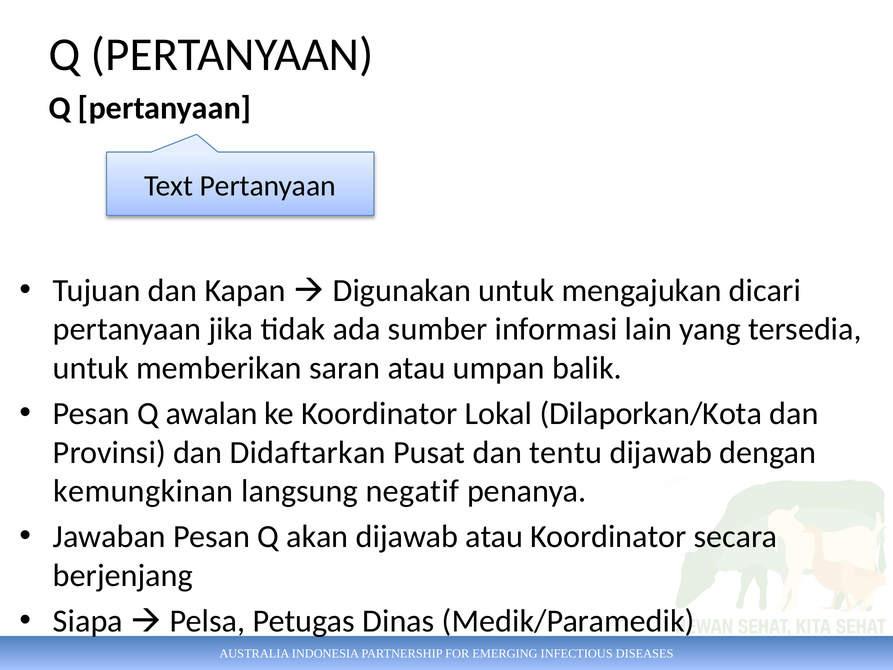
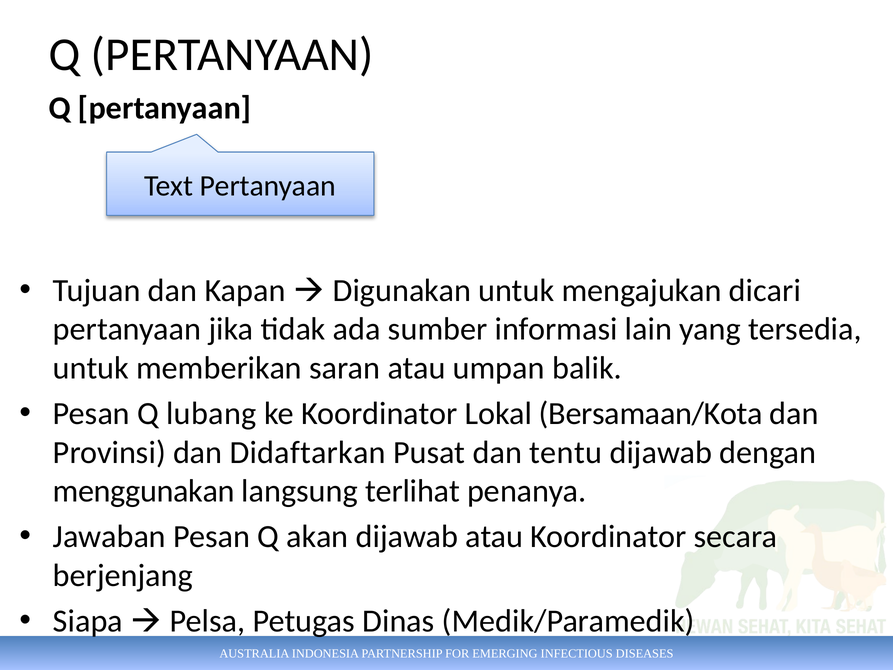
awalan: awalan -> lubang
Dilaporkan/Kota: Dilaporkan/Kota -> Bersamaan/Kota
kemungkinan: kemungkinan -> menggunakan
negatif: negatif -> terlihat
